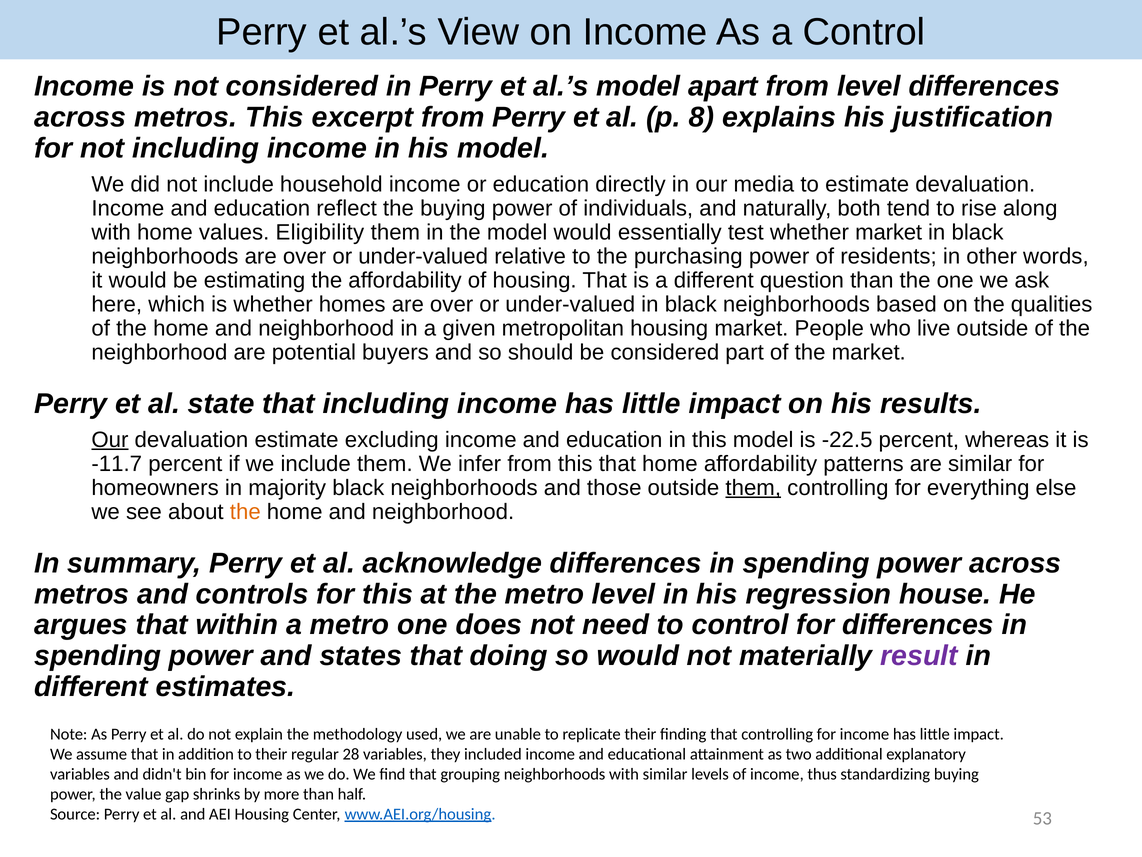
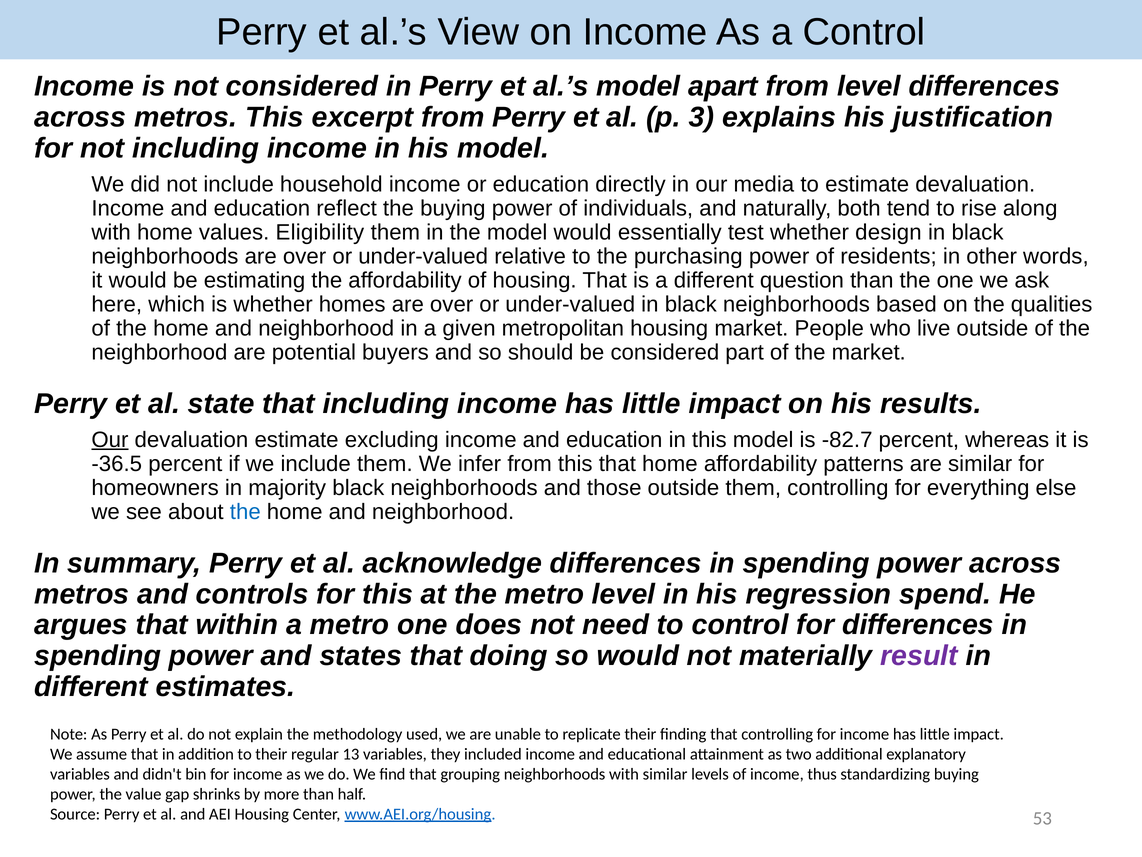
8: 8 -> 3
whether market: market -> design
-22.5: -22.5 -> -82.7
-11.7: -11.7 -> -36.5
them at (753, 488) underline: present -> none
the at (245, 512) colour: orange -> blue
house: house -> spend
28: 28 -> 13
